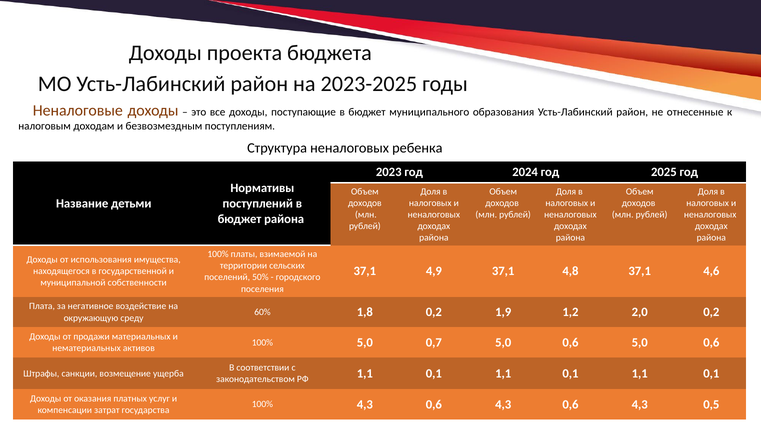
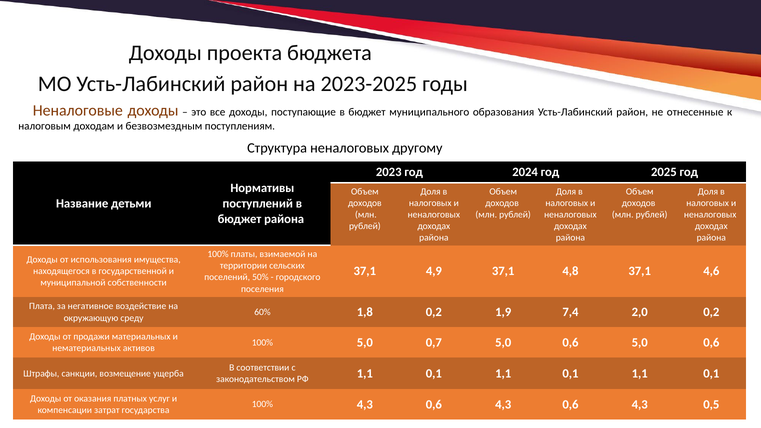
ребенка: ребенка -> другому
1,2: 1,2 -> 7,4
